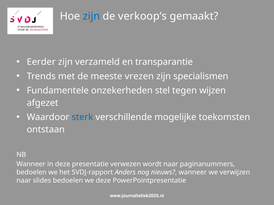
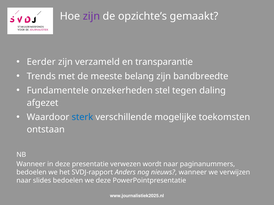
zijn at (91, 16) colour: blue -> purple
verkoop’s: verkoop’s -> opzichte’s
vrezen: vrezen -> belang
specialismen: specialismen -> bandbreedte
wijzen: wijzen -> daling
